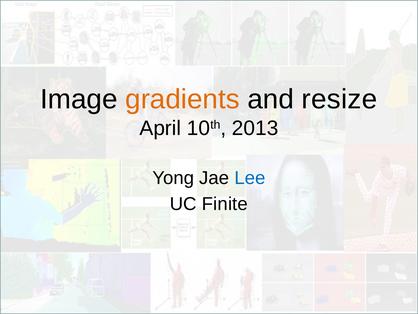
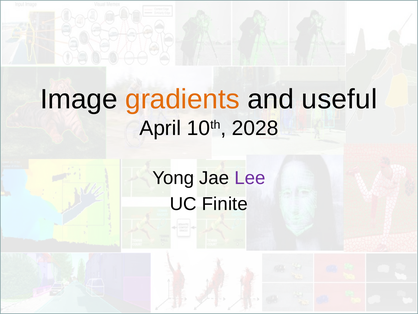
resize: resize -> useful
2013: 2013 -> 2028
Lee colour: blue -> purple
